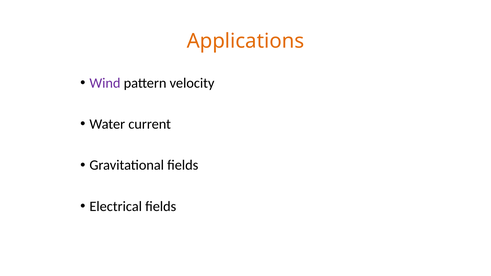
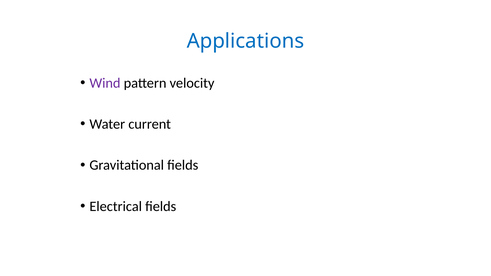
Applications colour: orange -> blue
